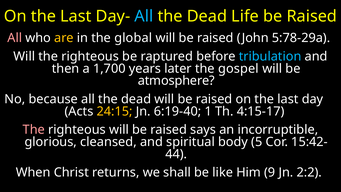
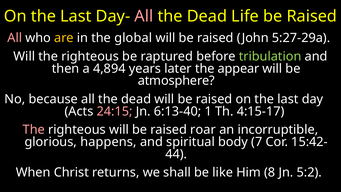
All at (144, 16) colour: light blue -> pink
5:78-29a: 5:78-29a -> 5:27-29a
tribulation colour: light blue -> light green
1,700: 1,700 -> 4,894
gospel: gospel -> appear
24:15 colour: yellow -> pink
6:19-40: 6:19-40 -> 6:13-40
says: says -> roar
cleansed: cleansed -> happens
5: 5 -> 7
9: 9 -> 8
2:2: 2:2 -> 5:2
